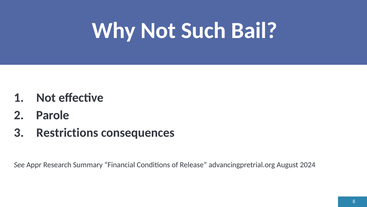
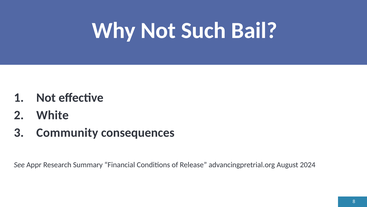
Parole: Parole -> White
Restrictions: Restrictions -> Community
